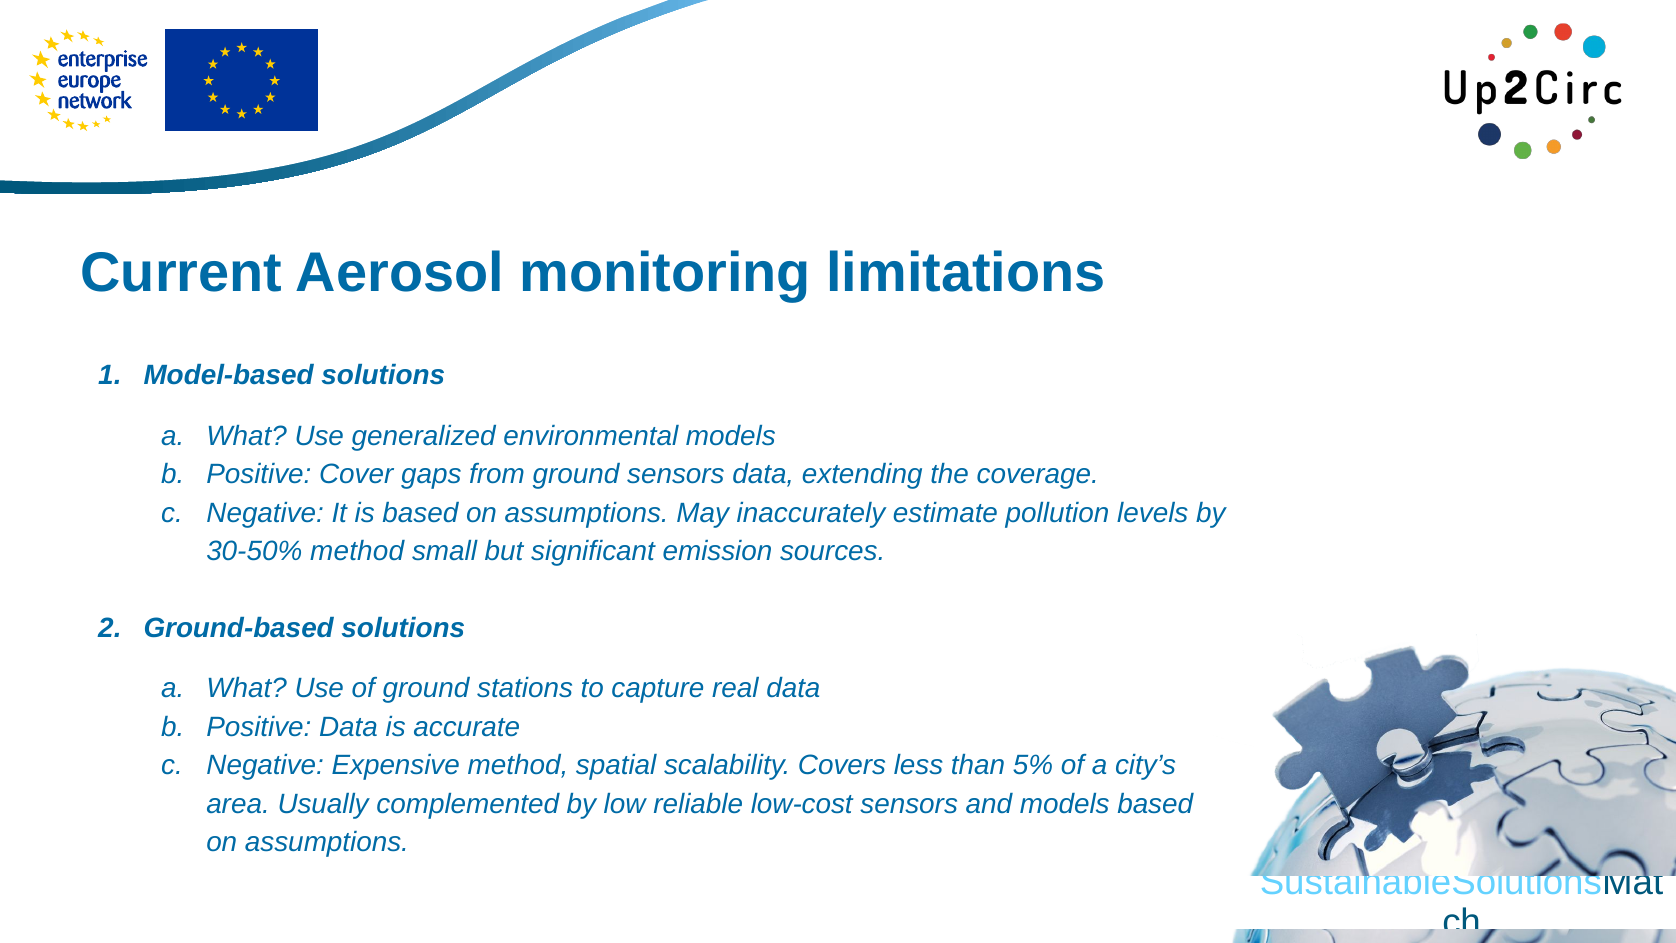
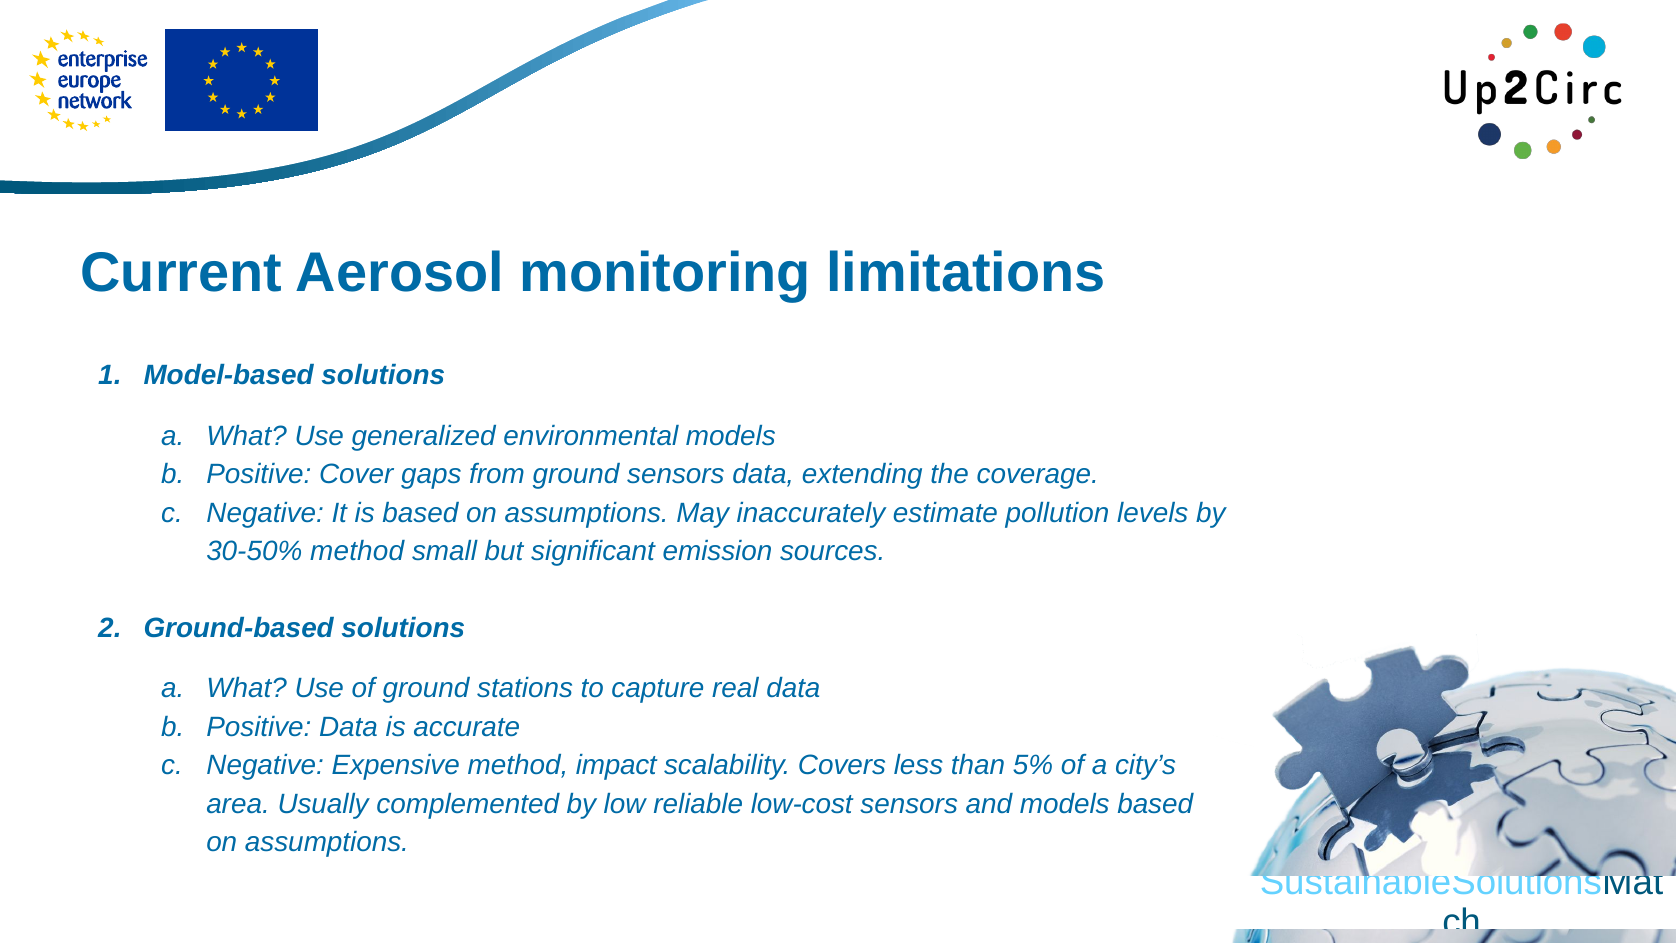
spatial: spatial -> impact
